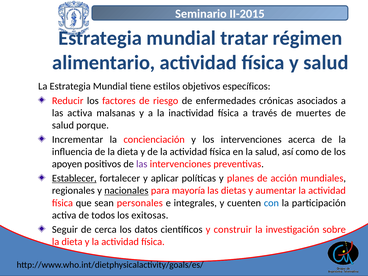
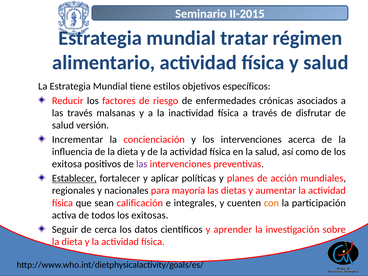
las activa: activa -> través
muertes: muertes -> disfrutar
porque: porque -> versión
apoyen: apoyen -> exitosa
nacionales underline: present -> none
personales: personales -> calificación
con colour: blue -> orange
construir: construir -> aprender
